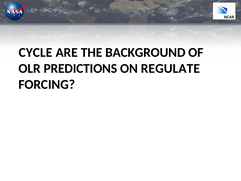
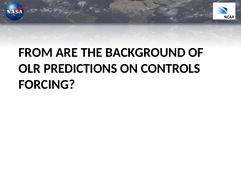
CYCLE: CYCLE -> FROM
REGULATE: REGULATE -> CONTROLS
